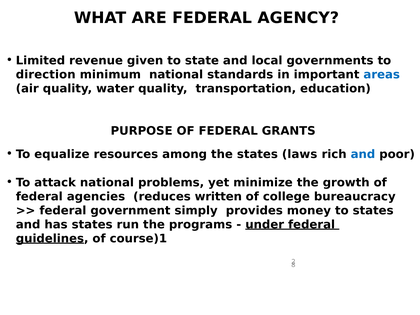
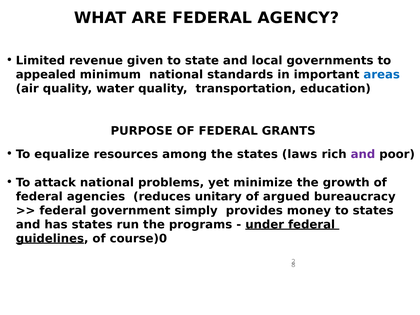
direction: direction -> appealed
and at (363, 154) colour: blue -> purple
written: written -> unitary
college: college -> argued
course)1: course)1 -> course)0
